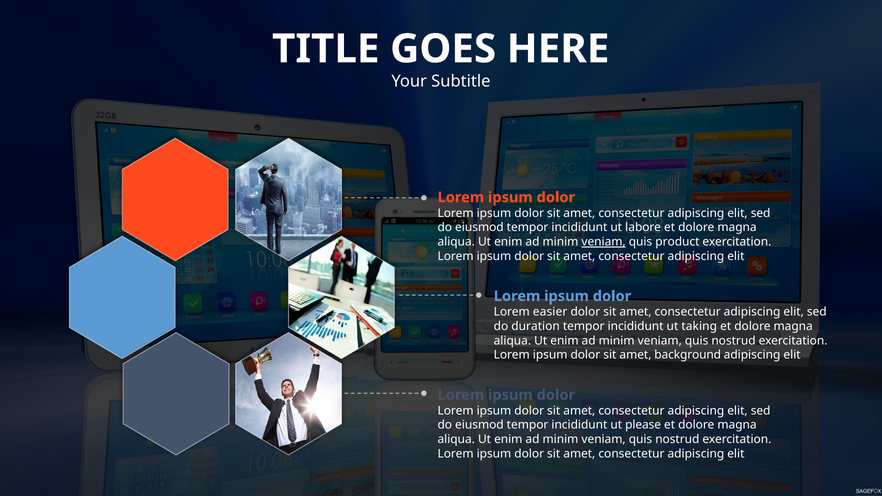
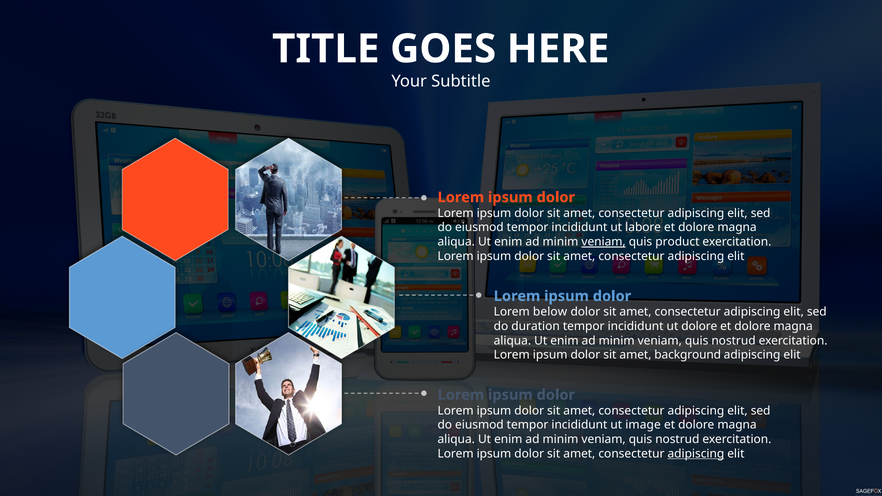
easier: easier -> below
ut taking: taking -> dolore
please: please -> image
adipiscing at (696, 454) underline: none -> present
